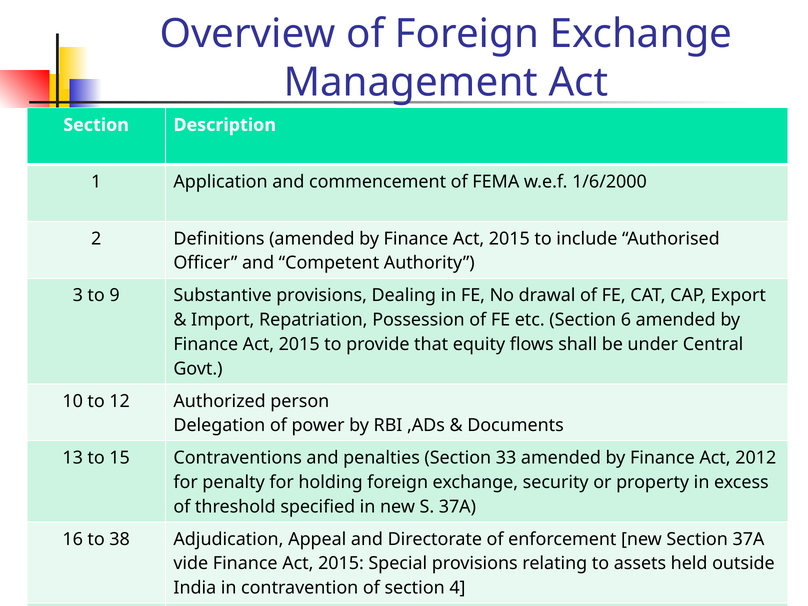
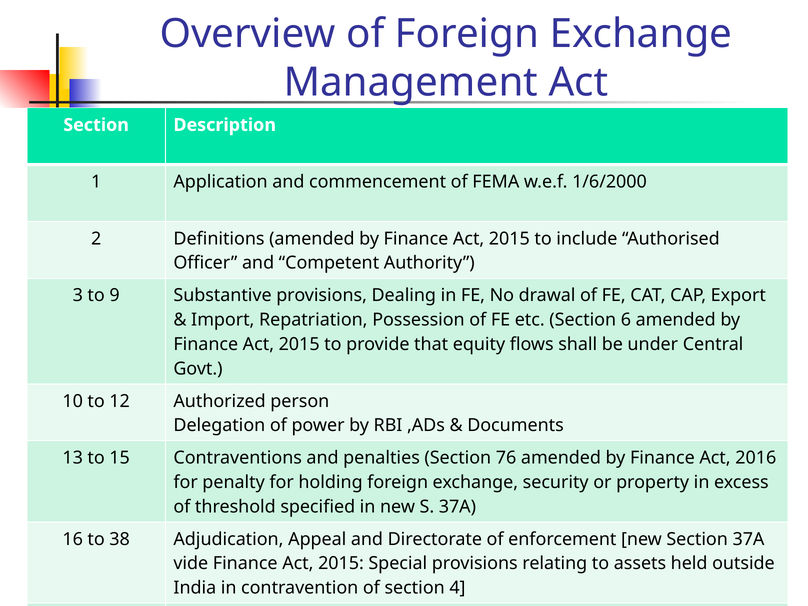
33: 33 -> 76
2012: 2012 -> 2016
